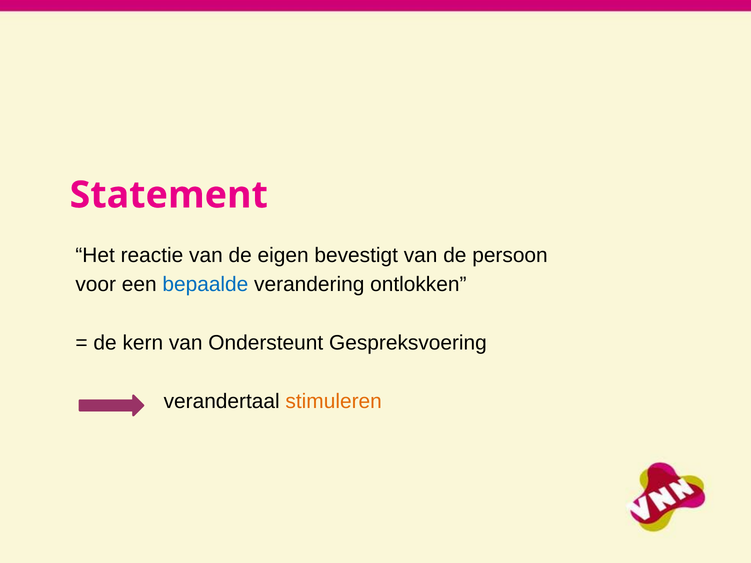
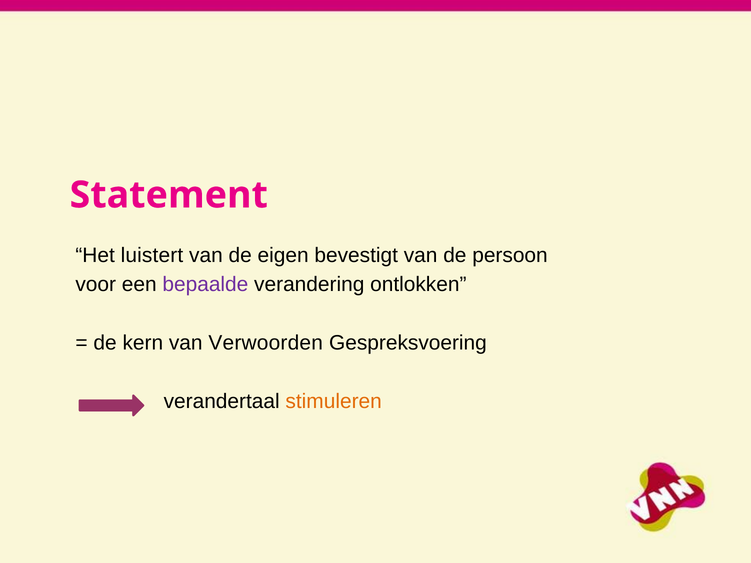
reactie: reactie -> luistert
bepaalde colour: blue -> purple
Ondersteunt: Ondersteunt -> Verwoorden
